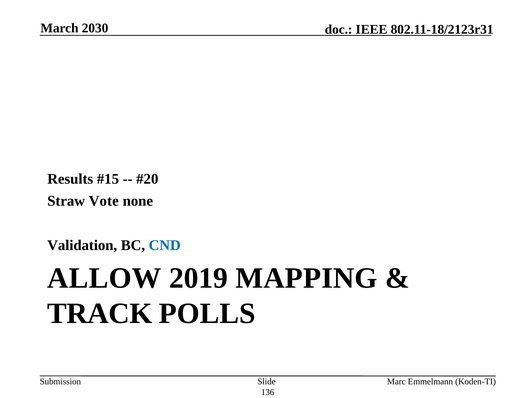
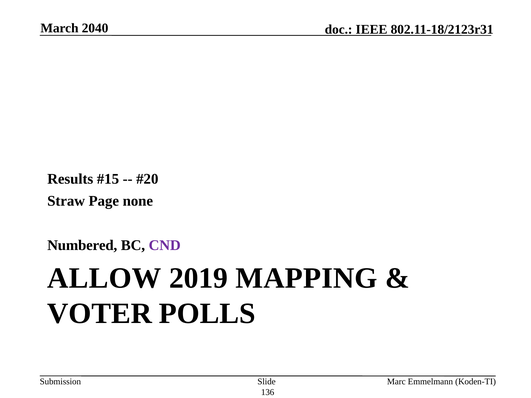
2030: 2030 -> 2040
Vote: Vote -> Page
Validation: Validation -> Numbered
CND colour: blue -> purple
TRACK: TRACK -> VOTER
